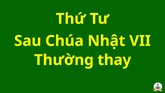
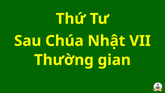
thay: thay -> gian
